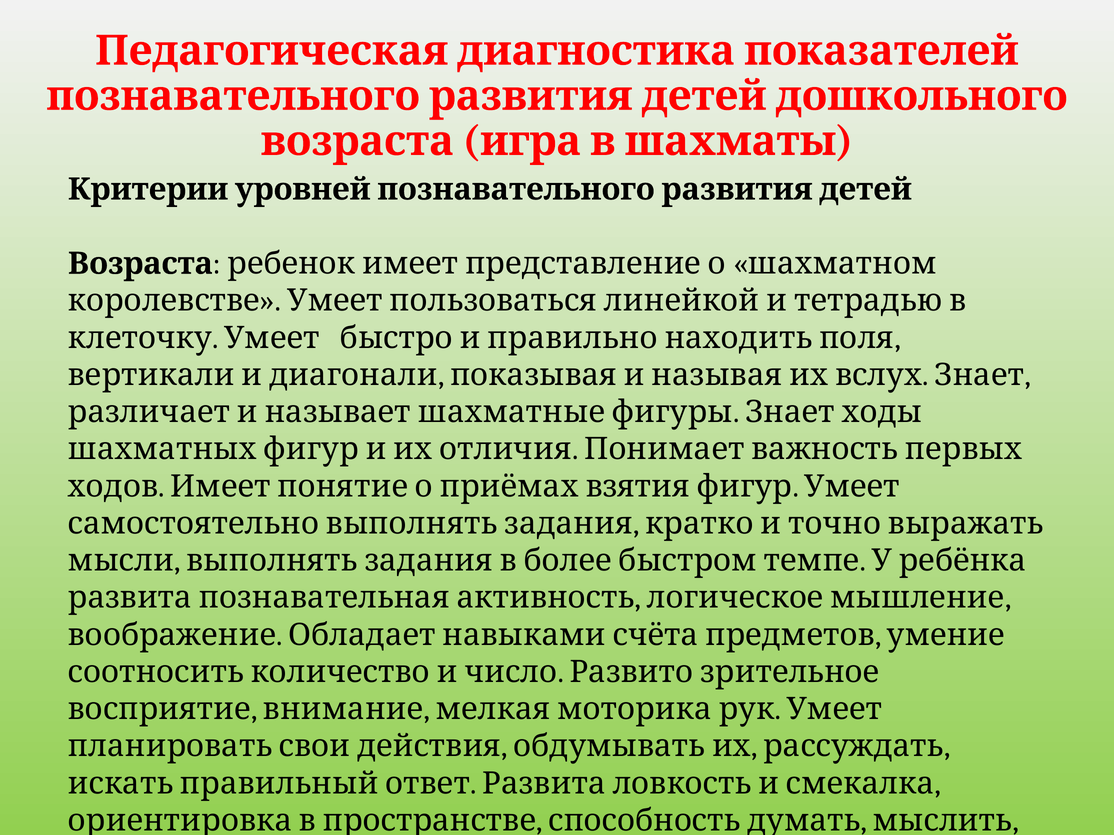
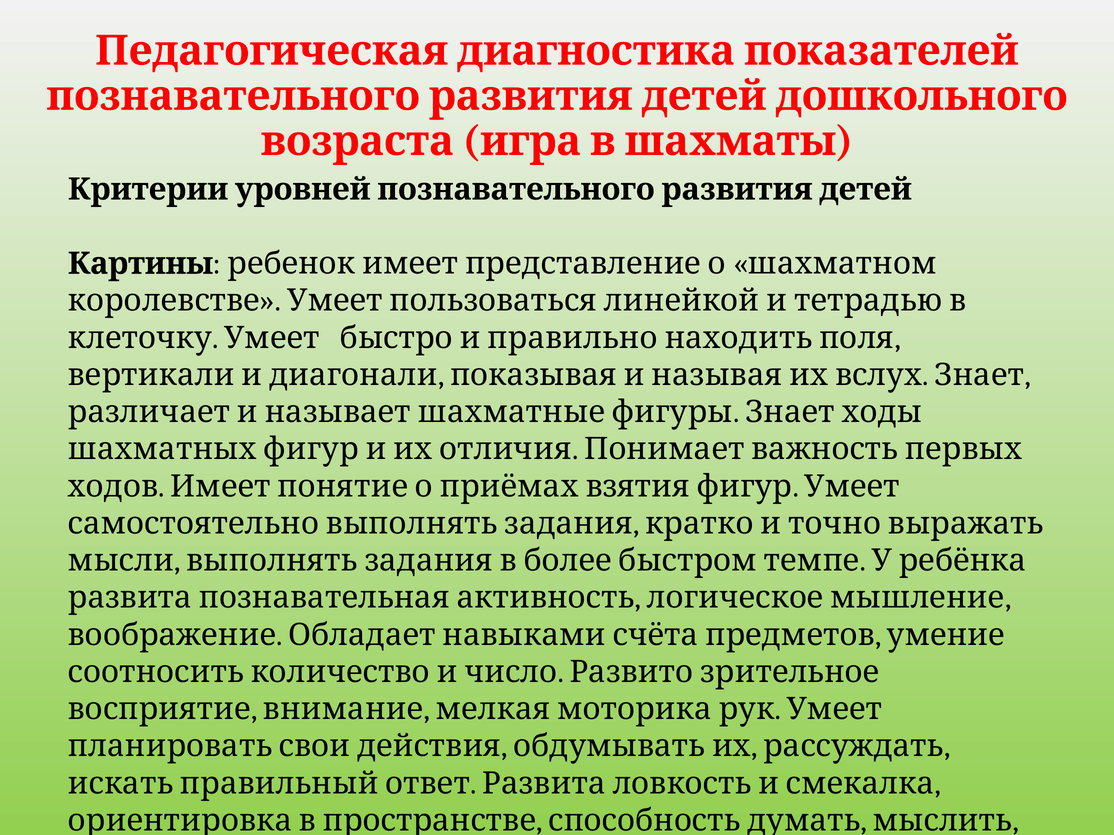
Возраста at (140, 264): Возраста -> Картины
